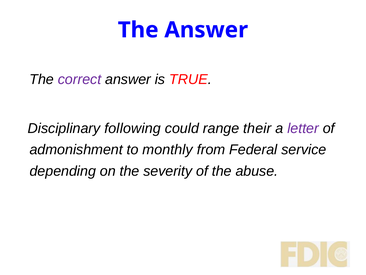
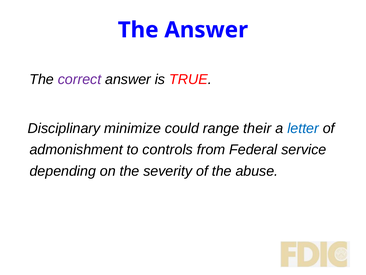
following: following -> minimize
letter colour: purple -> blue
monthly: monthly -> controls
